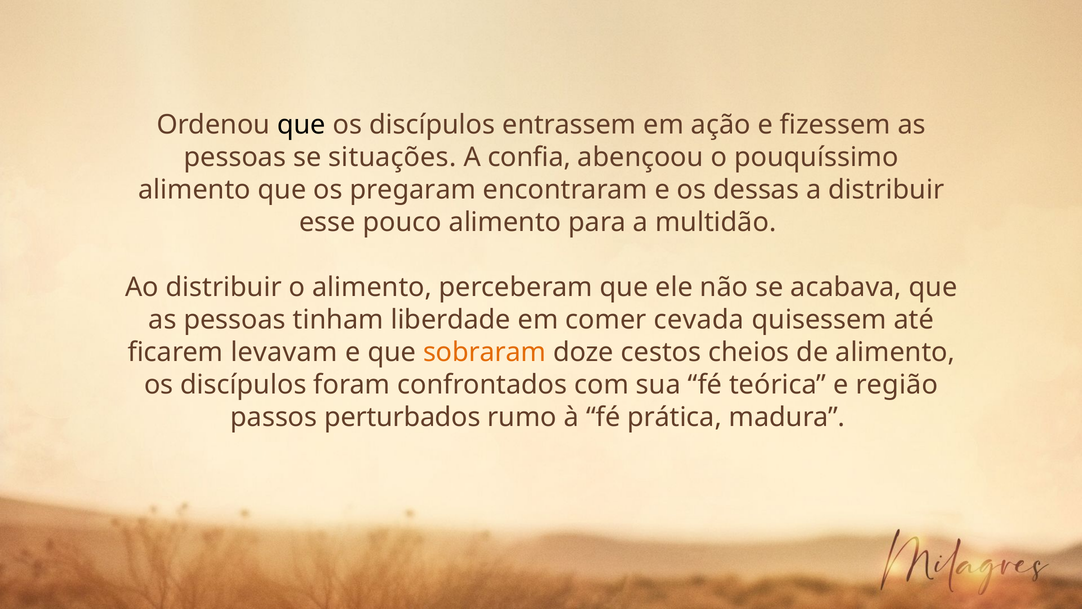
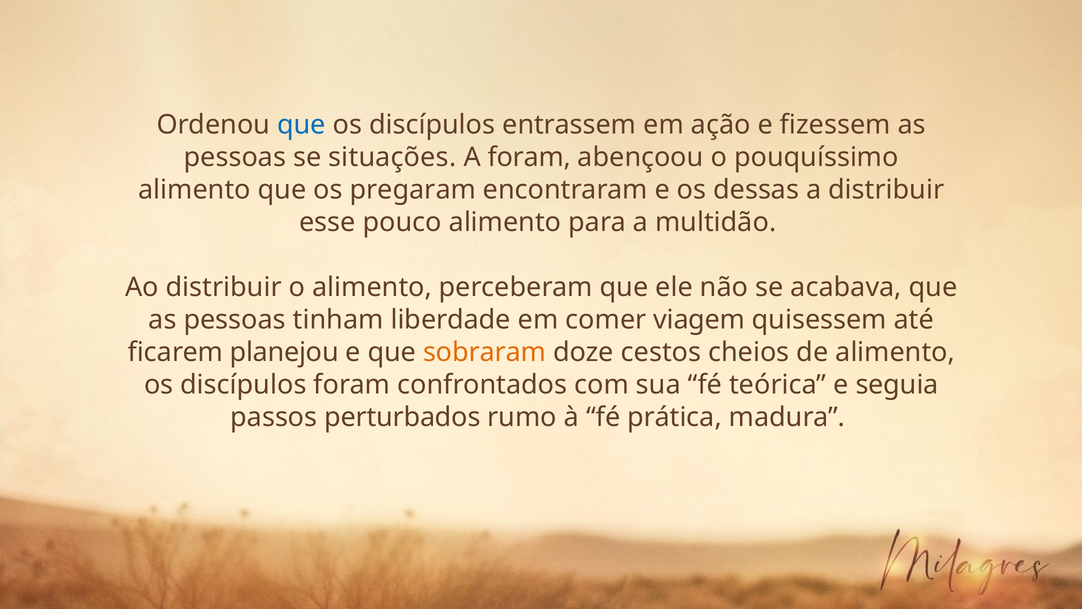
que at (301, 125) colour: black -> blue
A confia: confia -> foram
cevada: cevada -> viagem
levavam: levavam -> planejou
região: região -> seguia
